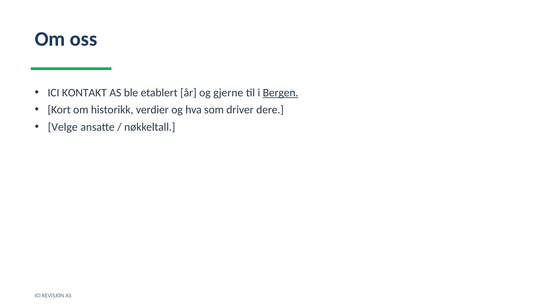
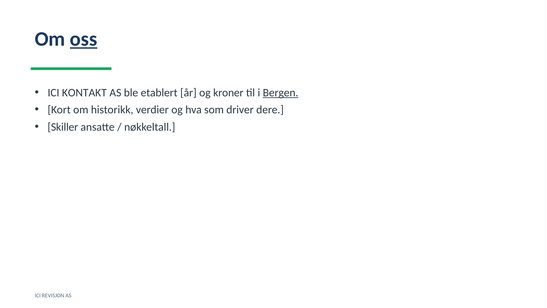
oss underline: none -> present
gjerne: gjerne -> kroner
Velge: Velge -> Skiller
